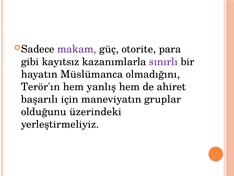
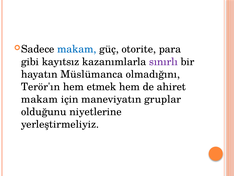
makam at (77, 49) colour: purple -> blue
yanlış: yanlış -> etmek
başarılı at (40, 99): başarılı -> makam
üzerindeki: üzerindeki -> niyetlerine
